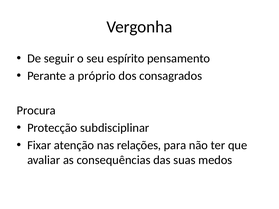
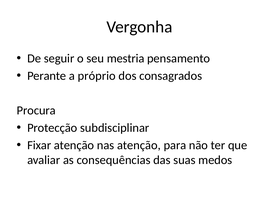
espírito: espírito -> mestria
nas relações: relações -> atenção
